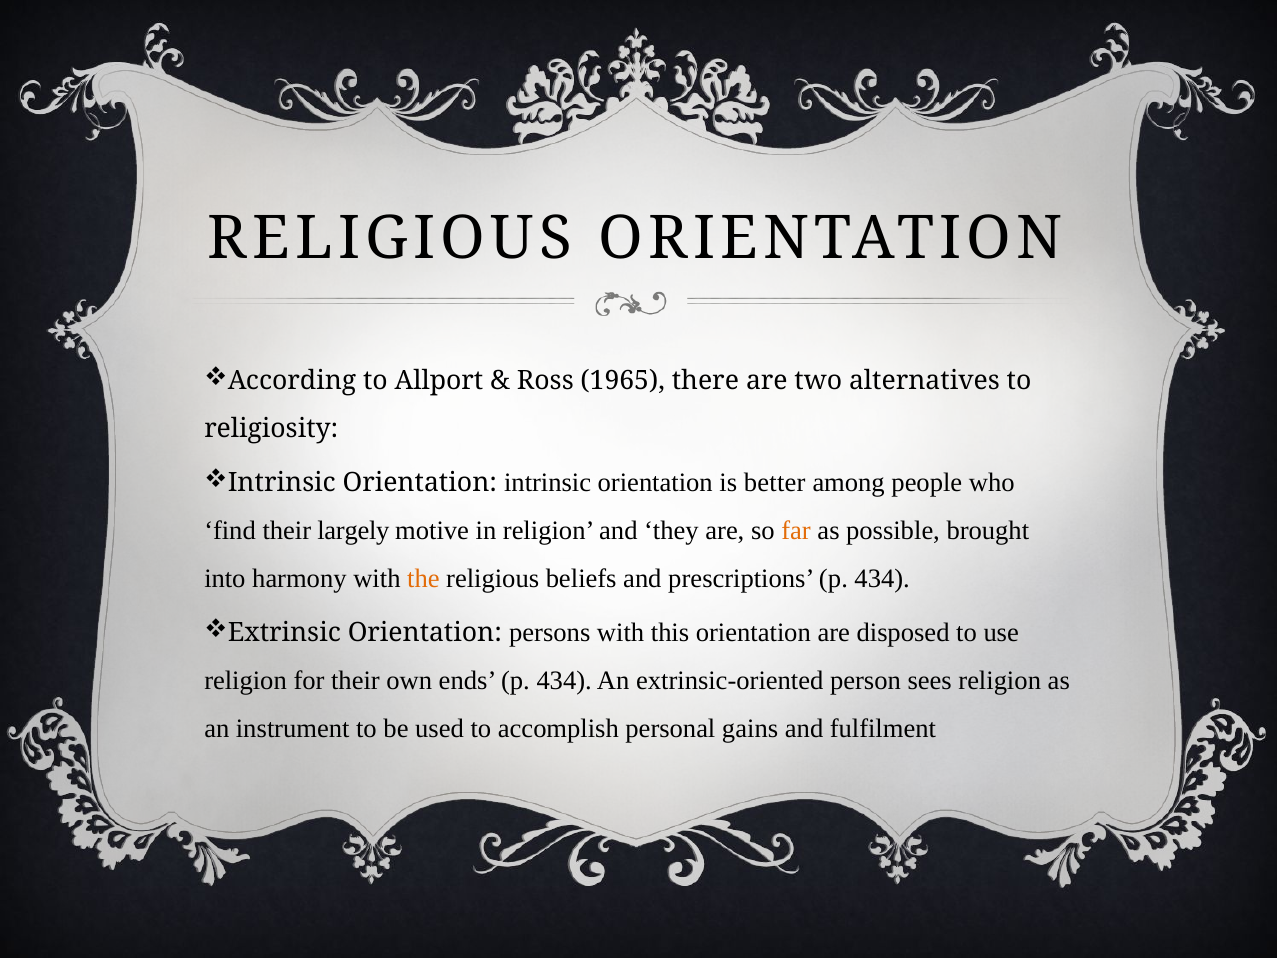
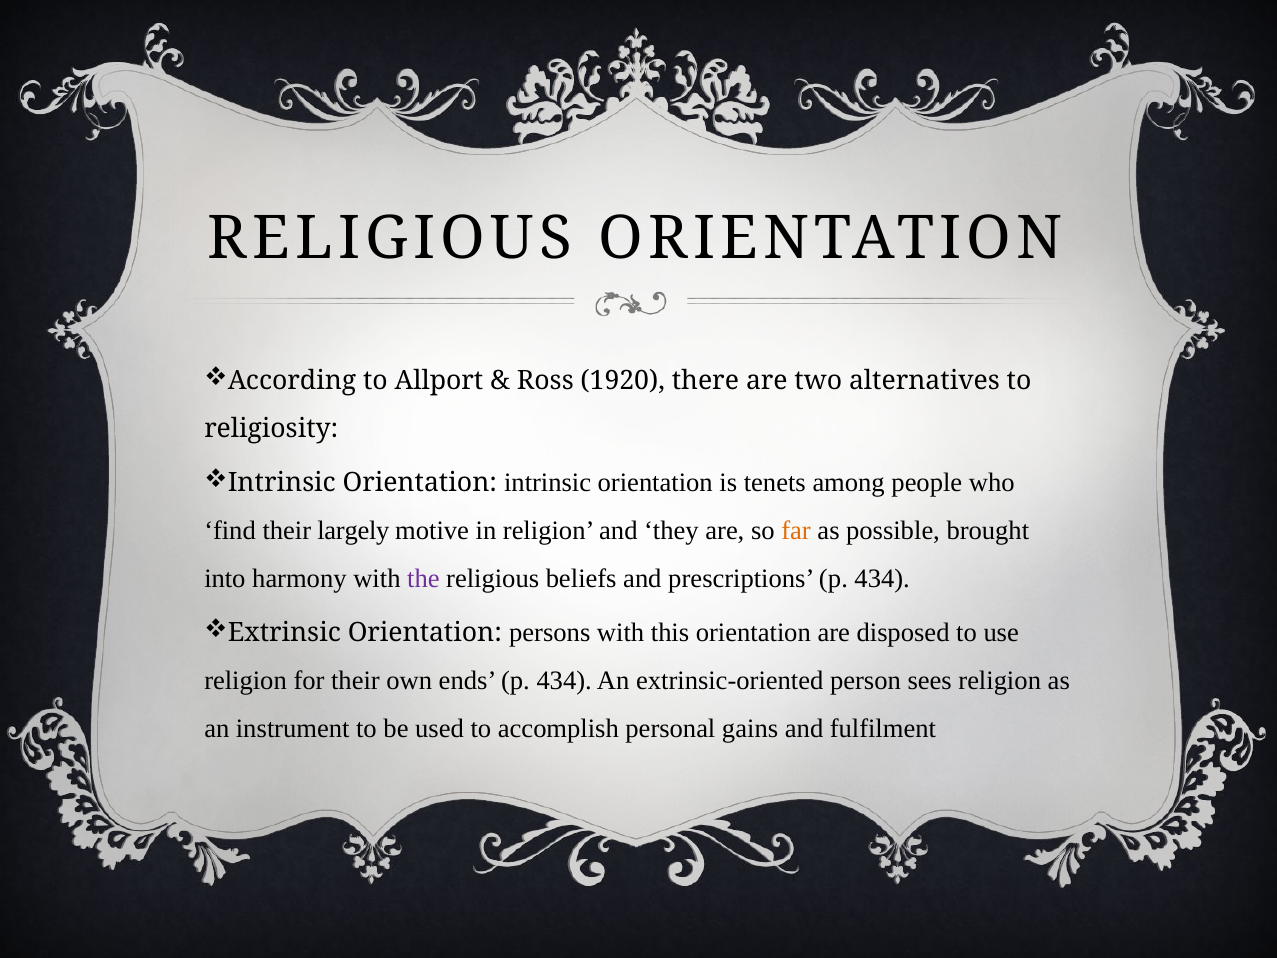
1965: 1965 -> 1920
better: better -> tenets
the colour: orange -> purple
